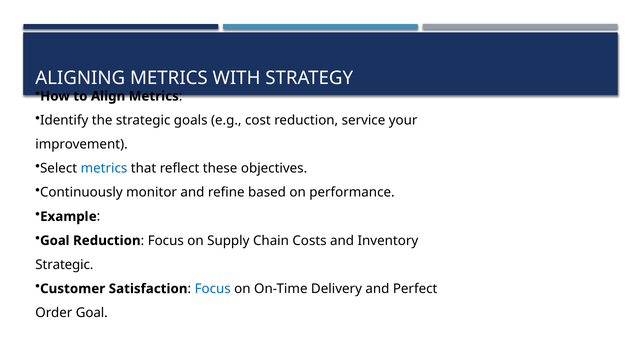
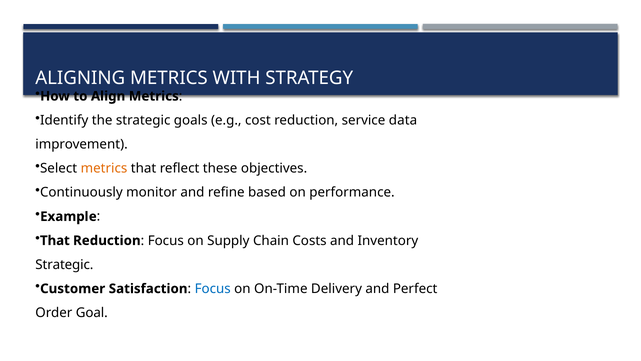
your: your -> data
metrics at (104, 168) colour: blue -> orange
Goal at (55, 240): Goal -> That
